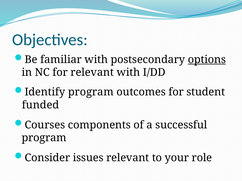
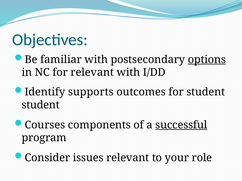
Identify program: program -> supports
funded at (41, 105): funded -> student
successful underline: none -> present
